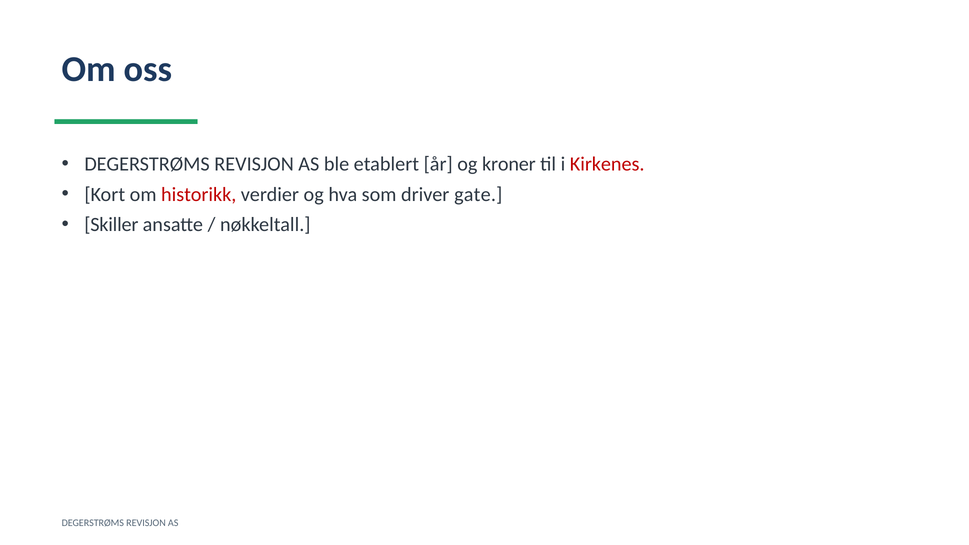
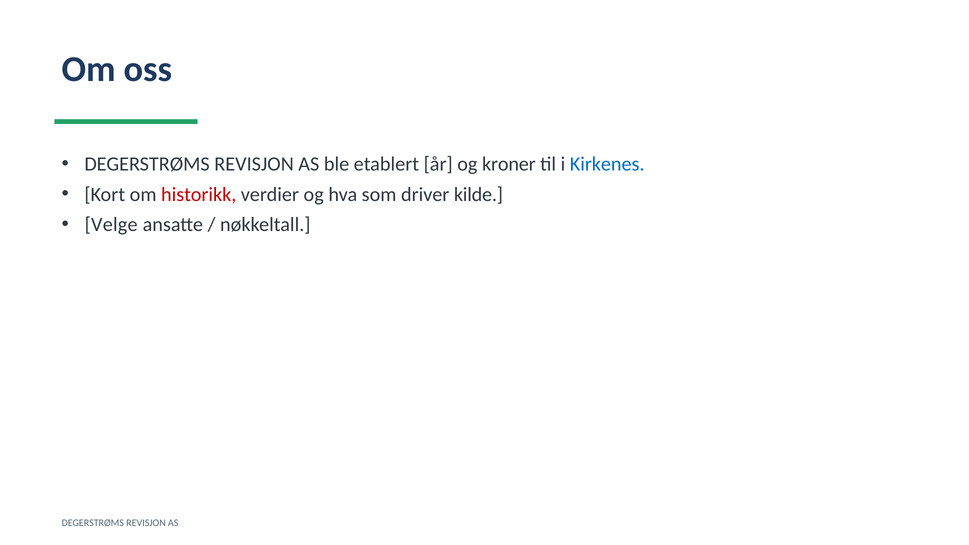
Kirkenes colour: red -> blue
gate: gate -> kilde
Skiller: Skiller -> Velge
